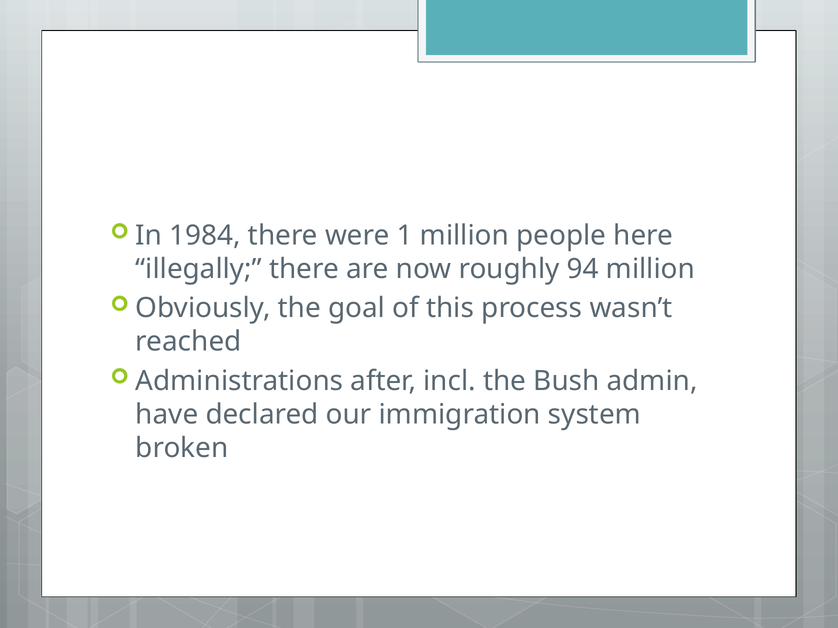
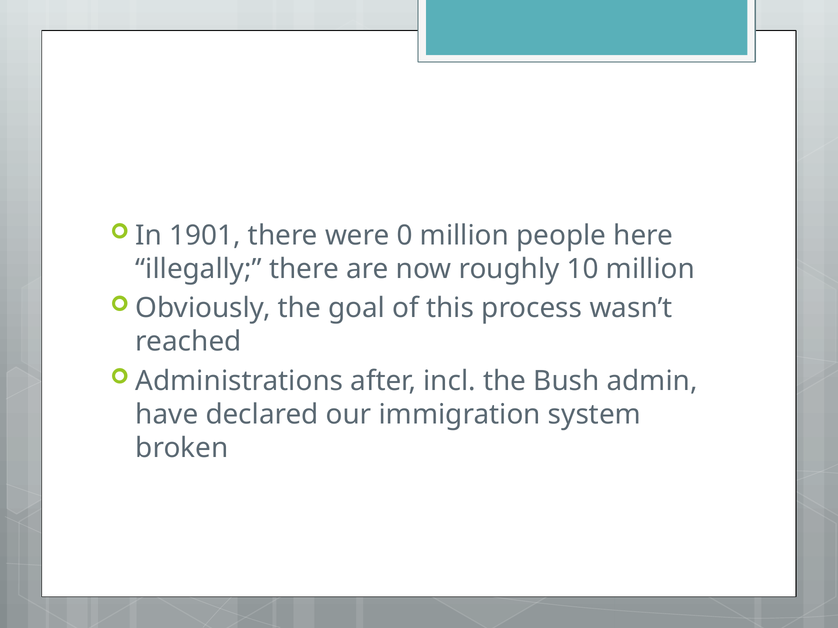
1984: 1984 -> 1901
1: 1 -> 0
94: 94 -> 10
